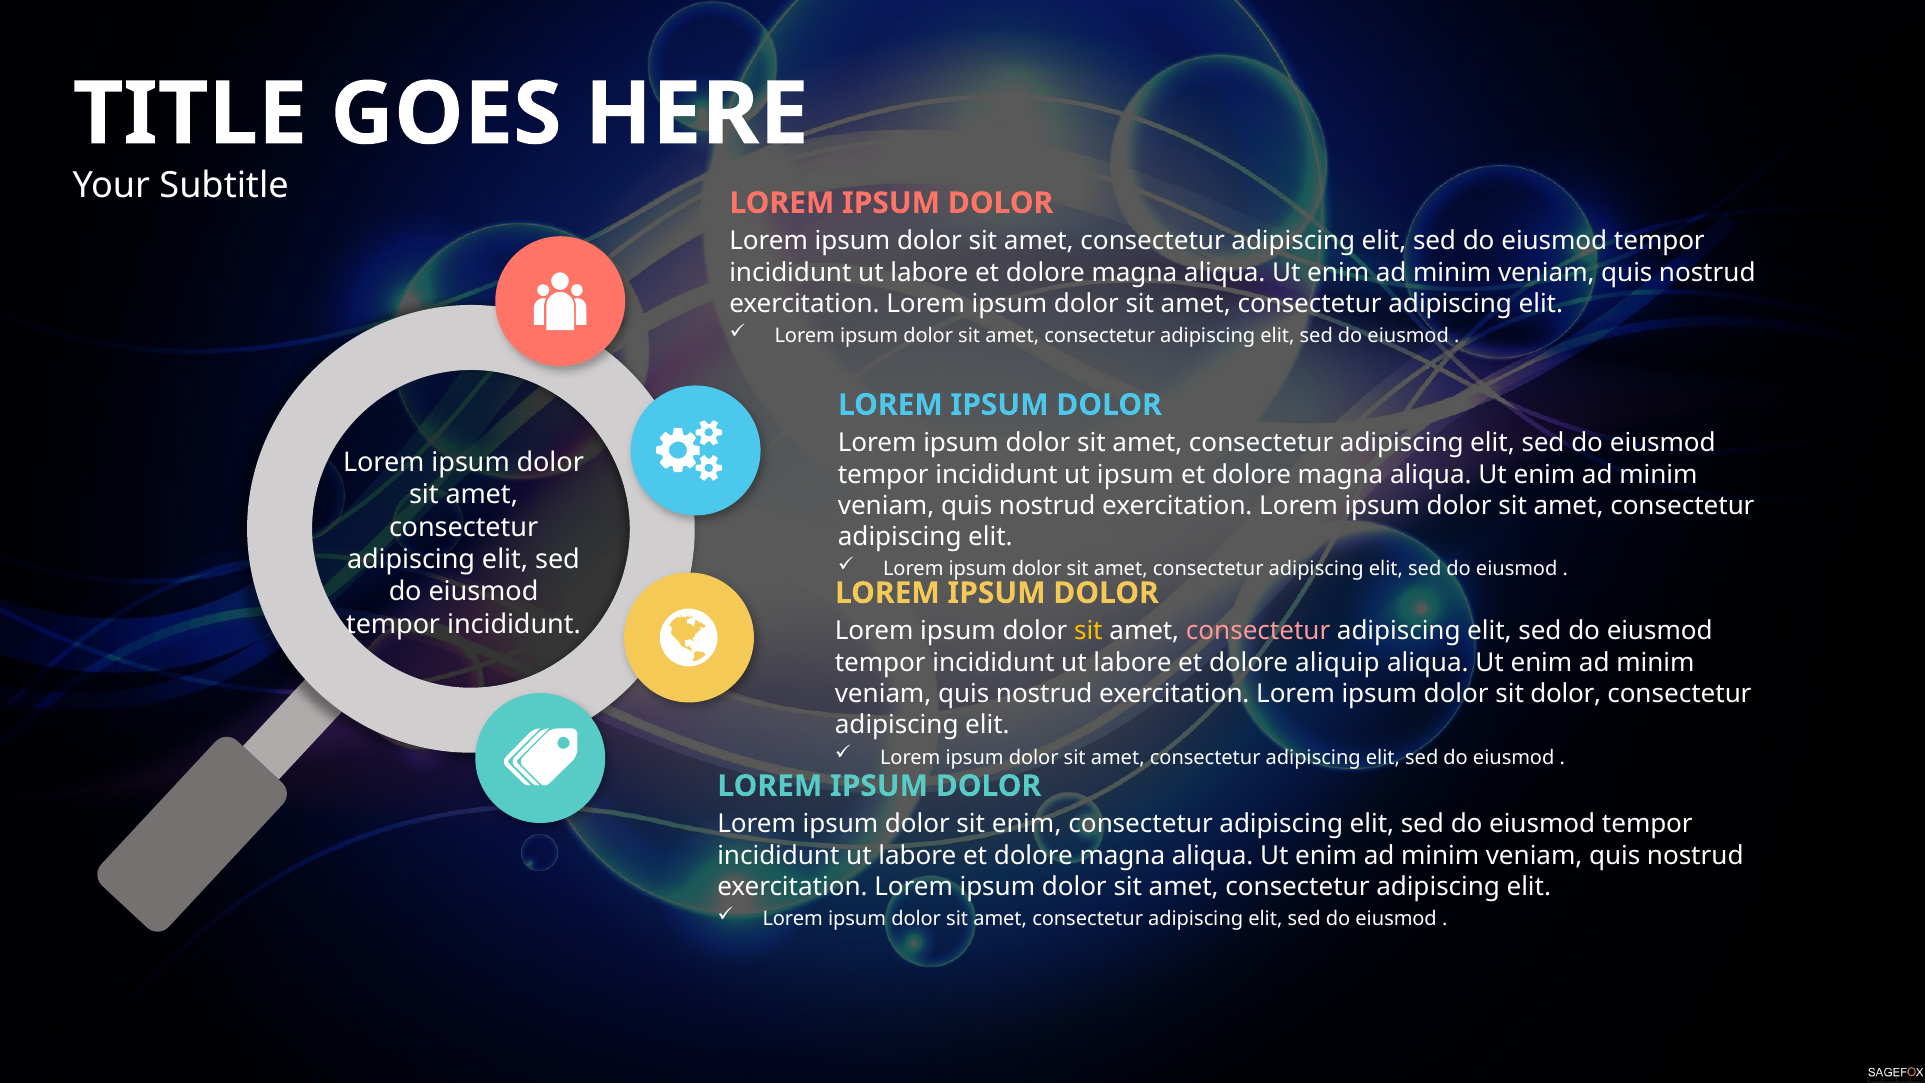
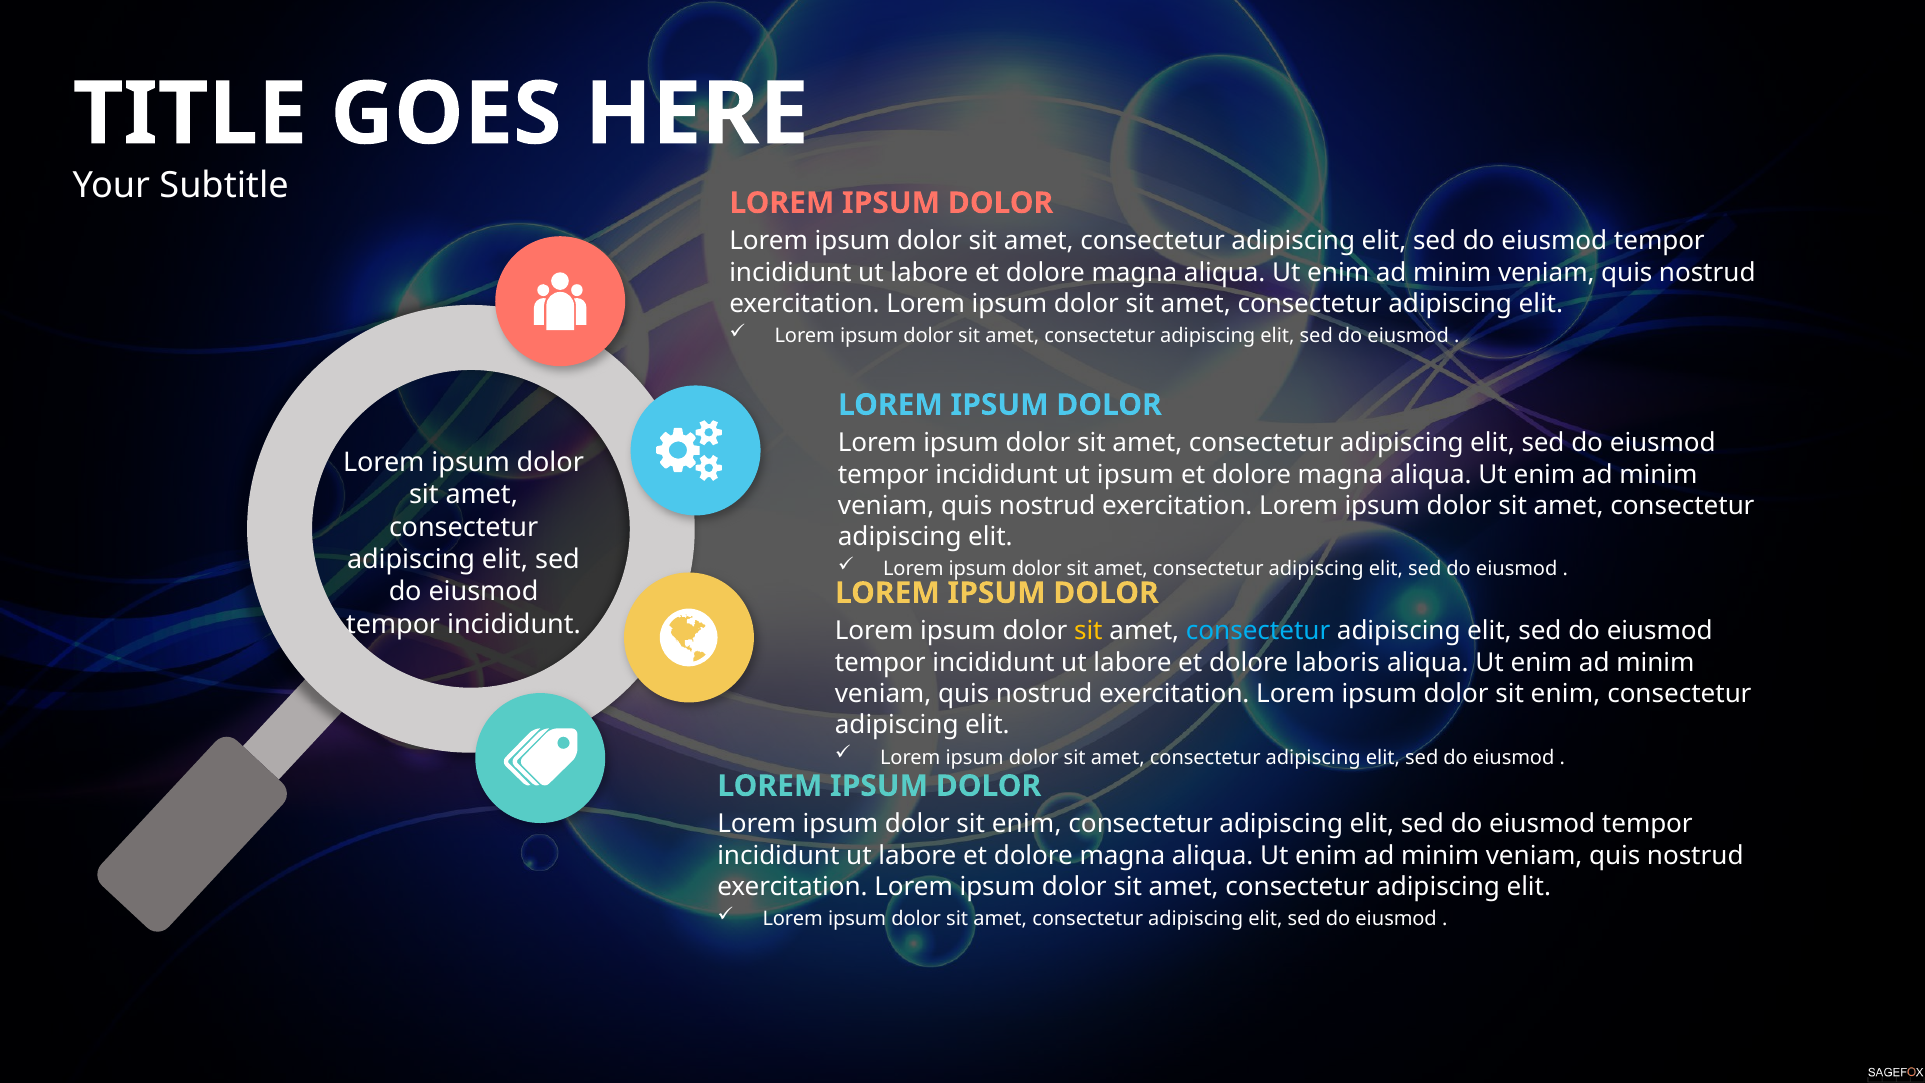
consectetur at (1258, 631) colour: pink -> light blue
aliquip: aliquip -> laboris
dolor at (1566, 694): dolor -> enim
